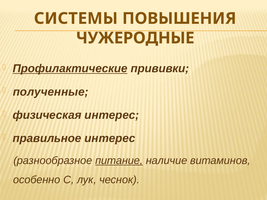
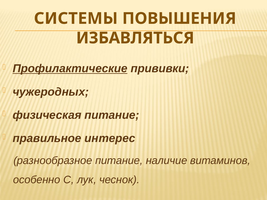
ЧУЖЕРОДНЫЕ: ЧУЖЕРОДНЫЕ -> ИЗБАВЛЯТЬСЯ
полученные: полученные -> чужеродных
физическая интерес: интерес -> питание
питание at (119, 161) underline: present -> none
